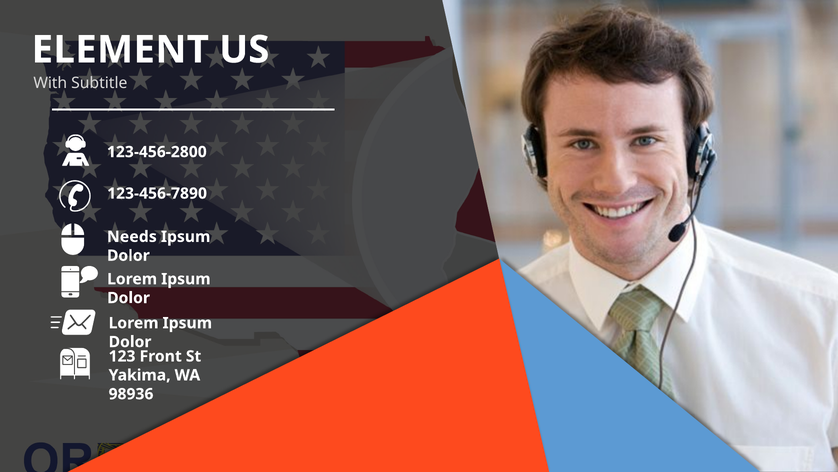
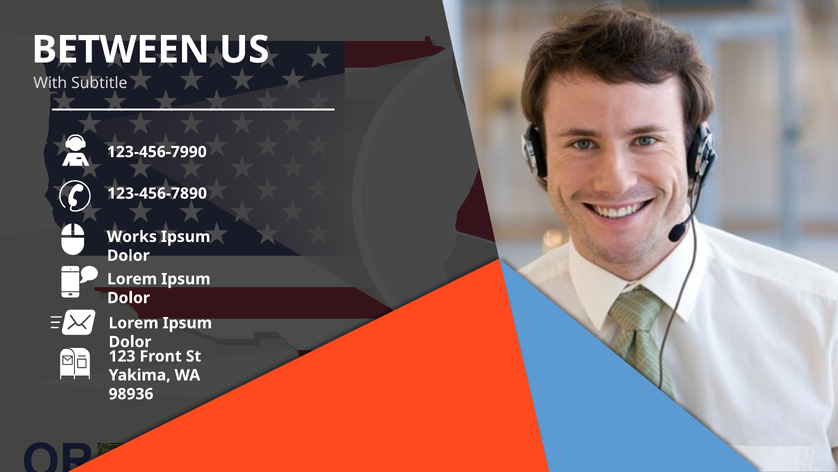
ELEMENT: ELEMENT -> BETWEEN
123-456-2800: 123-456-2800 -> 123-456-7990
Needs: Needs -> Works
